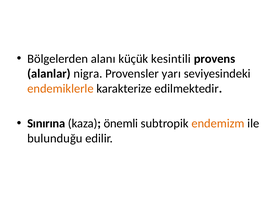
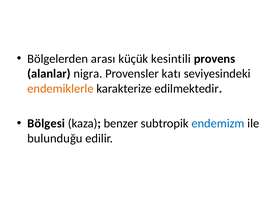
alanı: alanı -> arası
yarı: yarı -> katı
Sınırına: Sınırına -> Bölgesi
önemli: önemli -> benzer
endemizm colour: orange -> blue
